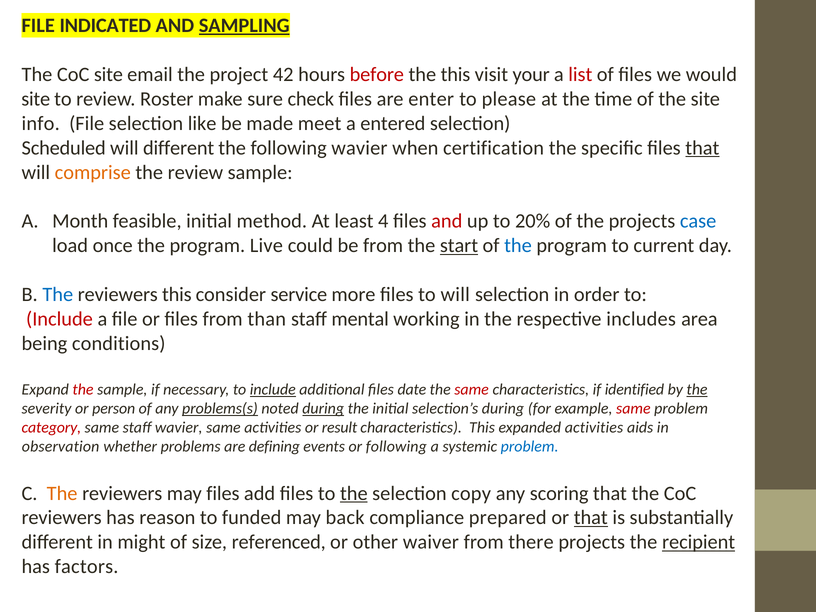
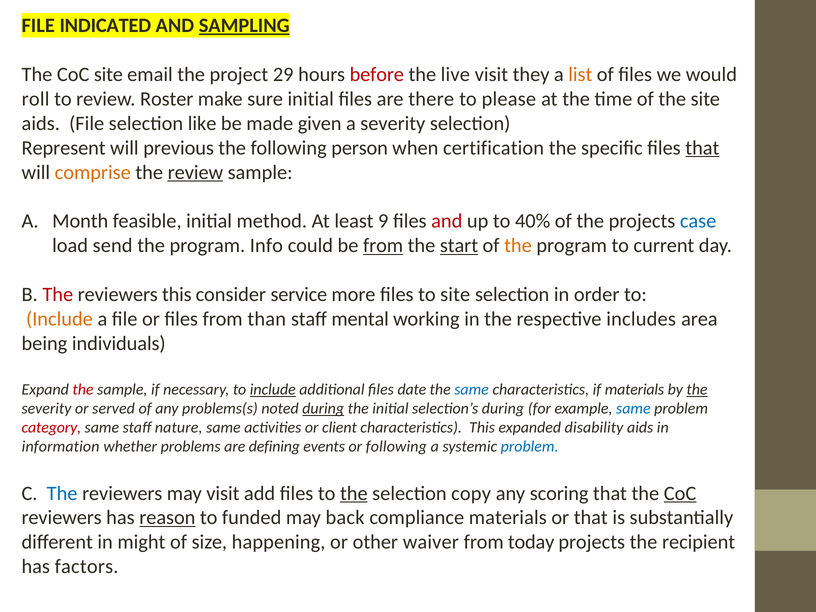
42: 42 -> 29
the this: this -> live
your: your -> they
list colour: red -> orange
site at (36, 99): site -> roll
sure check: check -> initial
enter: enter -> there
info at (41, 123): info -> aids
meet: meet -> given
a entered: entered -> severity
Scheduled: Scheduled -> Represent
will different: different -> previous
following wavier: wavier -> person
review at (195, 172) underline: none -> present
4: 4 -> 9
20%: 20% -> 40%
once: once -> send
Live: Live -> Info
from at (383, 246) underline: none -> present
the at (518, 246) colour: blue -> orange
The at (58, 295) colour: blue -> red
to will: will -> site
Include at (59, 319) colour: red -> orange
conditions: conditions -> individuals
same at (472, 390) colour: red -> blue
if identified: identified -> materials
person: person -> served
problems(s underline: present -> none
same at (633, 409) colour: red -> blue
staff wavier: wavier -> nature
result: result -> client
expanded activities: activities -> disability
observation: observation -> information
The at (62, 493) colour: orange -> blue
may files: files -> visit
CoC at (680, 493) underline: none -> present
reason underline: none -> present
compliance prepared: prepared -> materials
that at (591, 518) underline: present -> none
referenced: referenced -> happening
there: there -> today
recipient underline: present -> none
